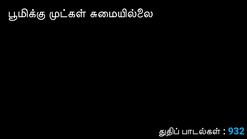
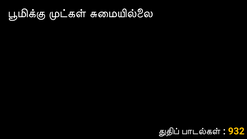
932 colour: light blue -> yellow
